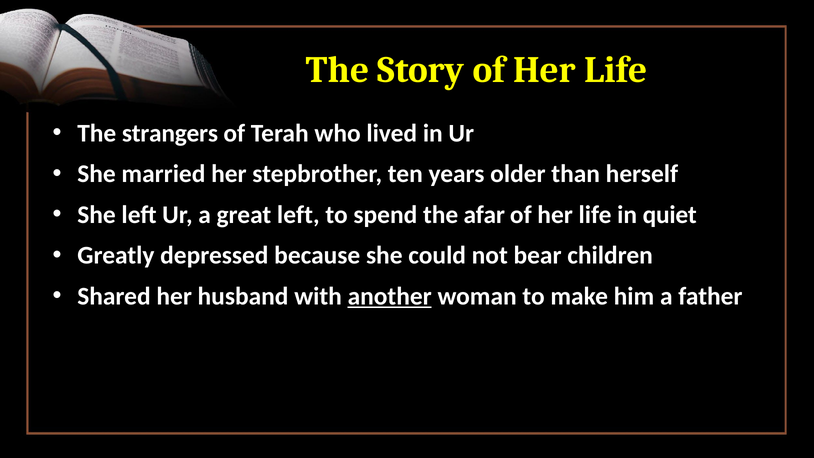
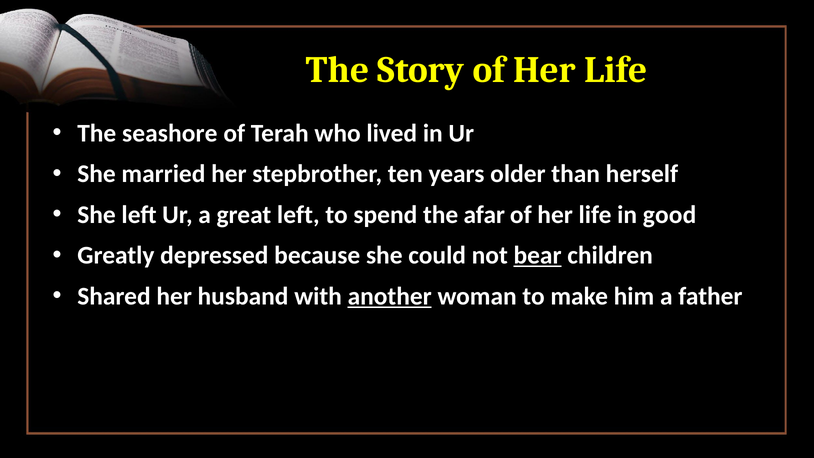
strangers: strangers -> seashore
quiet: quiet -> good
bear underline: none -> present
